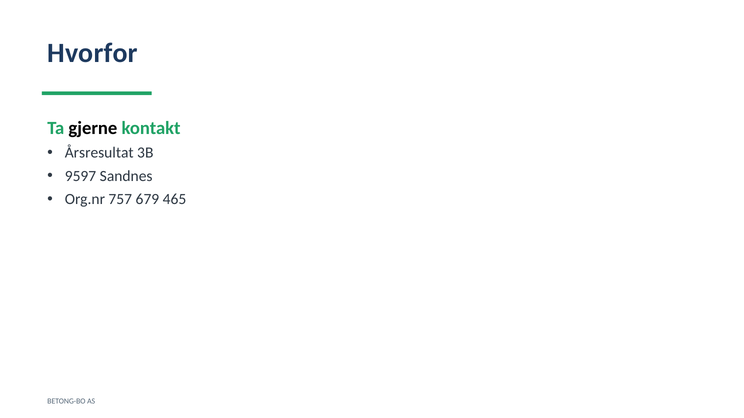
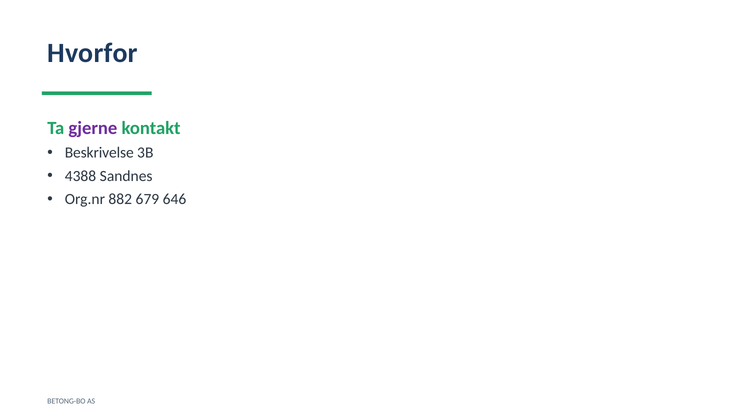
gjerne colour: black -> purple
Årsresultat: Årsresultat -> Beskrivelse
9597: 9597 -> 4388
757: 757 -> 882
465: 465 -> 646
